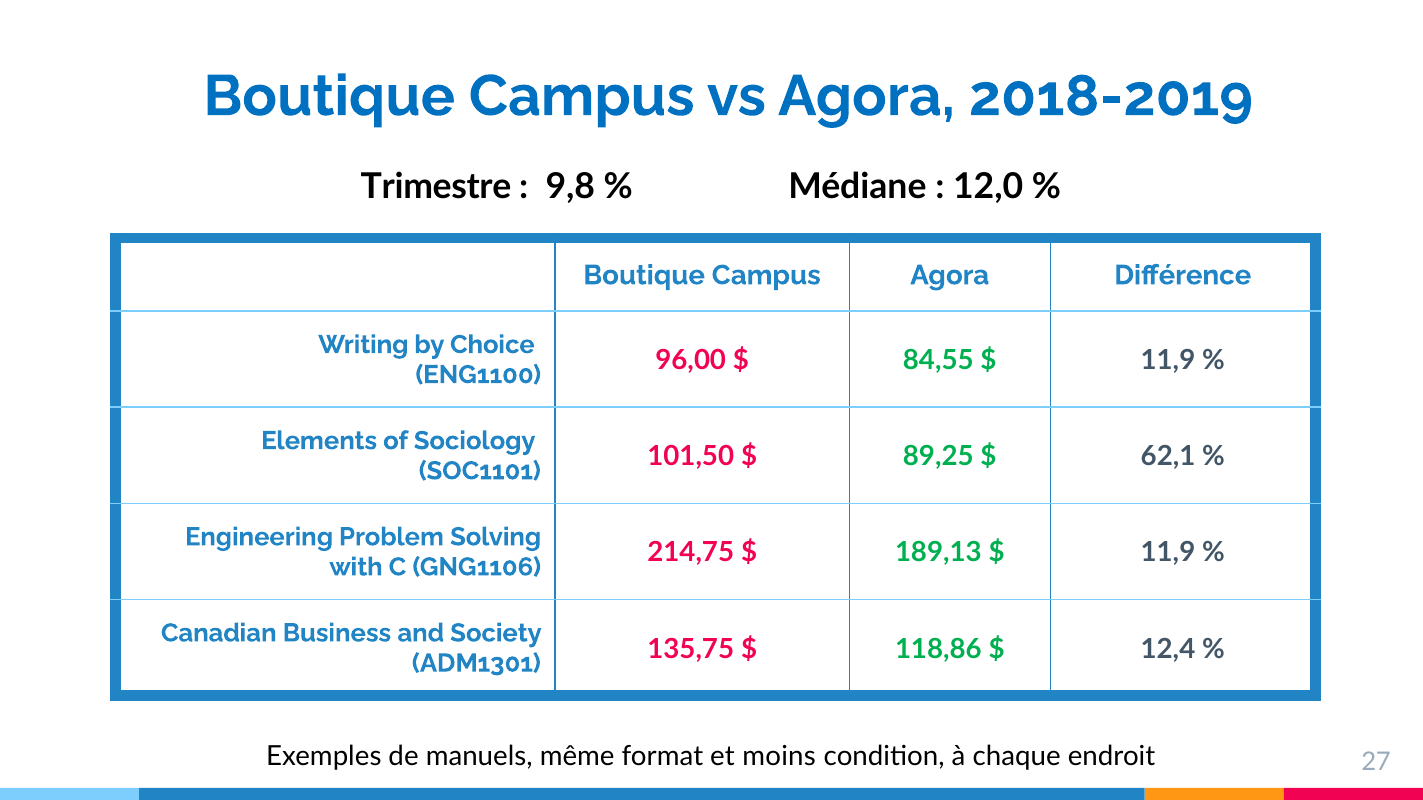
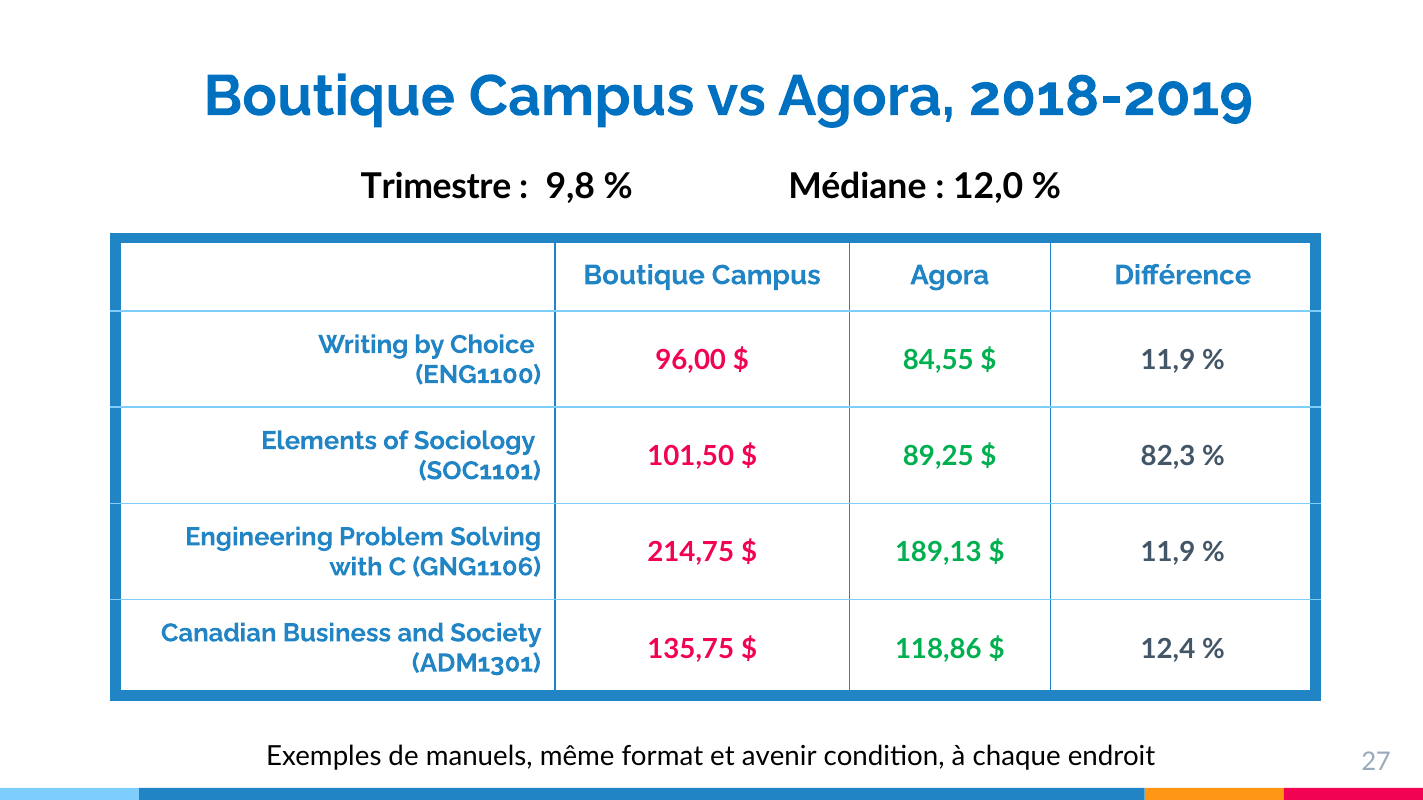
62,1: 62,1 -> 82,3
moins: moins -> avenir
